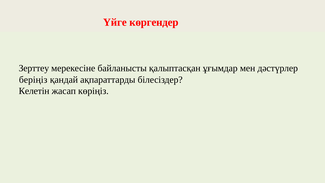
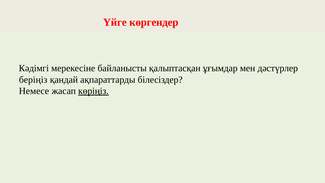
Зерттеу: Зерттеу -> Кәдімгі
Келетін: Келетін -> Немесе
көріңіз underline: none -> present
